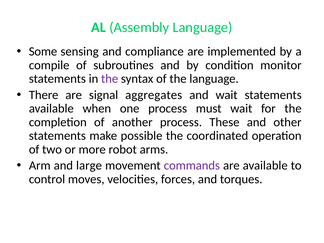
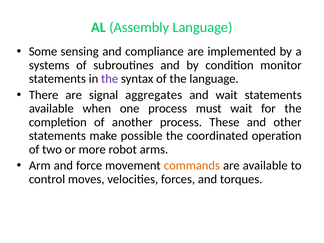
compile: compile -> systems
large: large -> force
commands colour: purple -> orange
